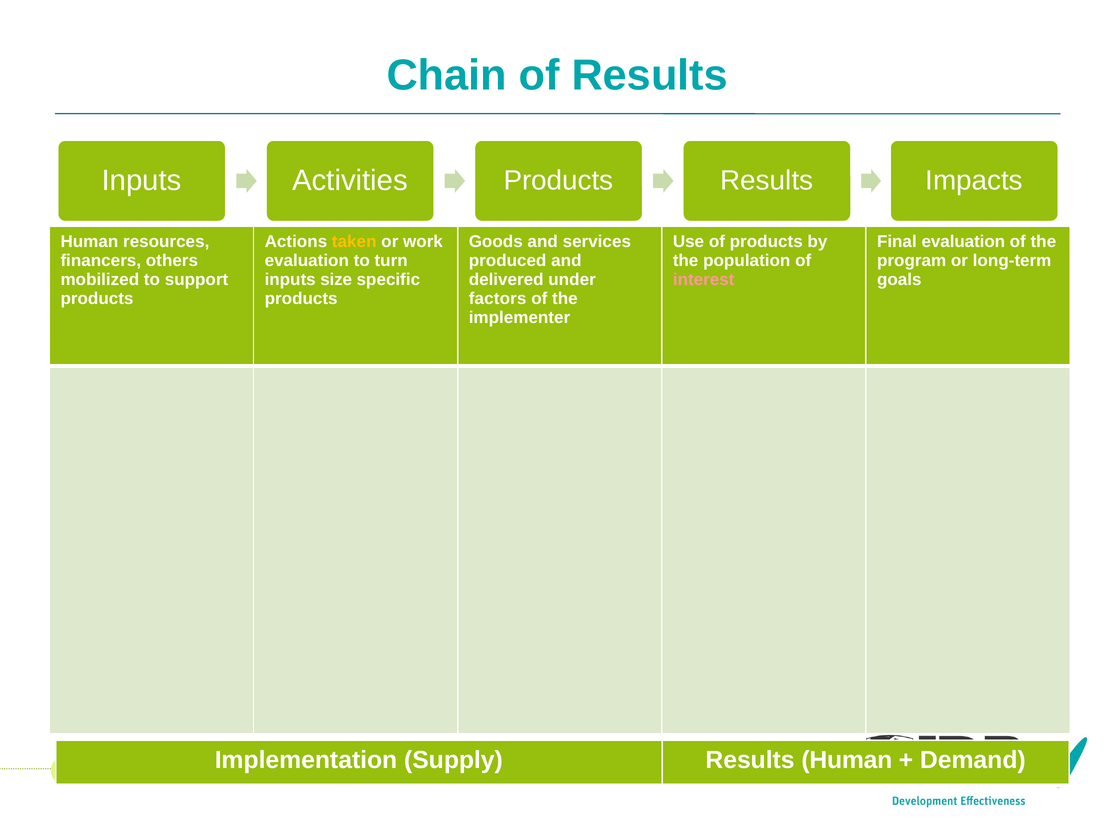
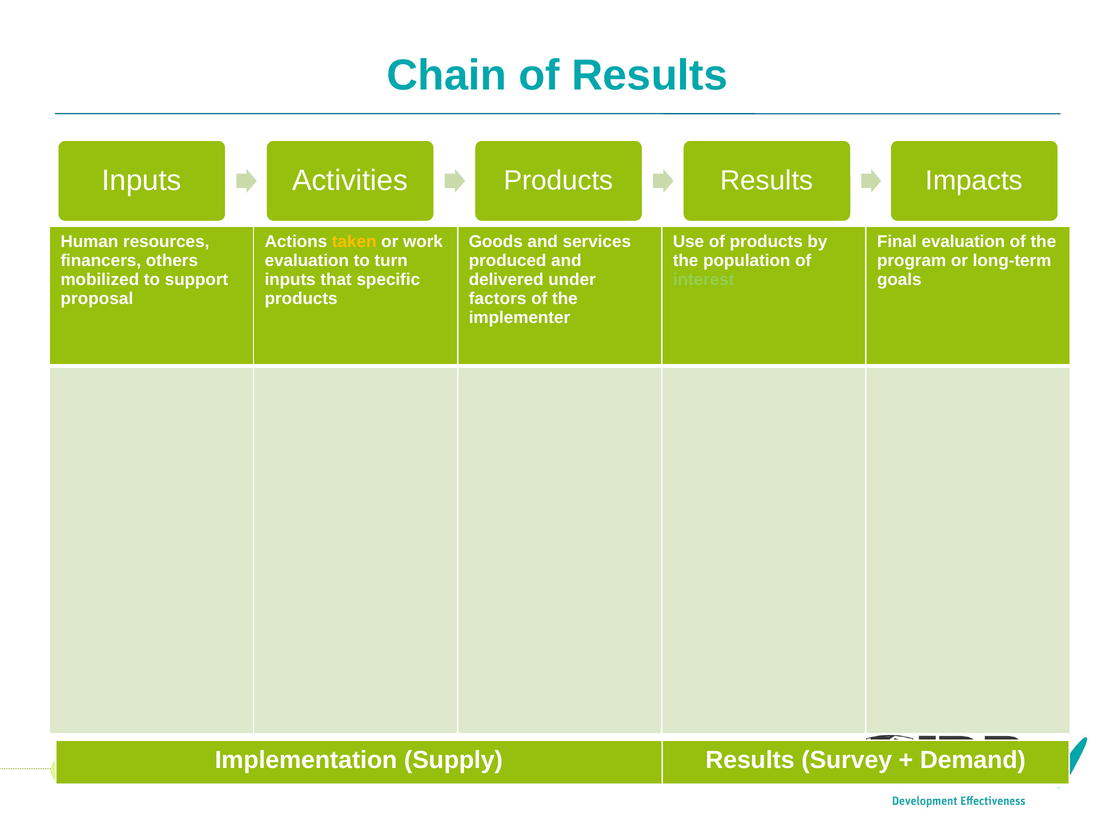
size: size -> that
interest colour: pink -> light green
products at (97, 299): products -> proposal
Results Human: Human -> Survey
